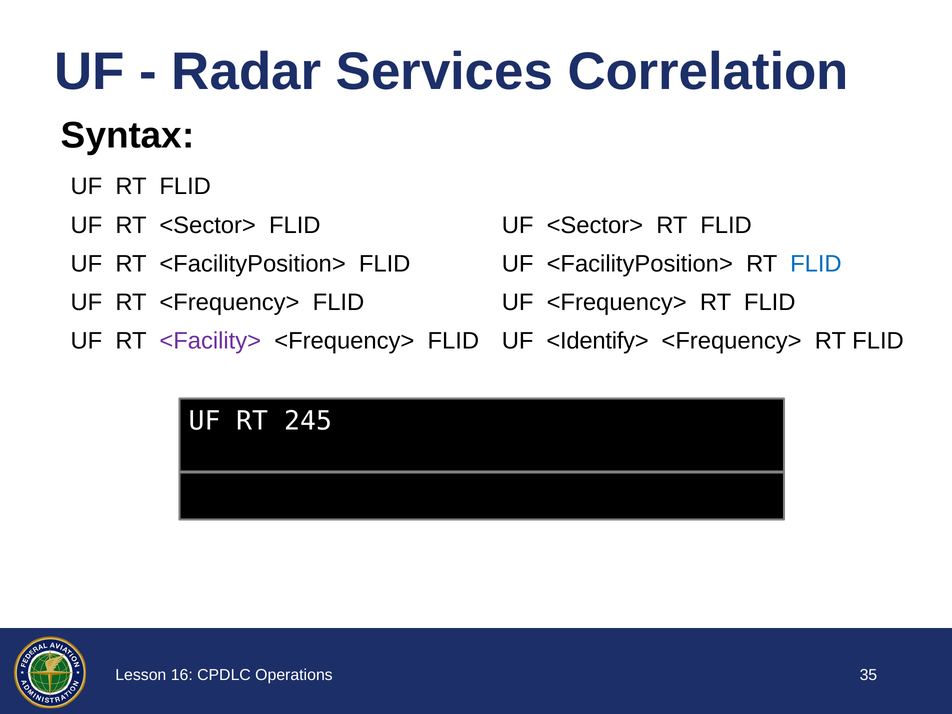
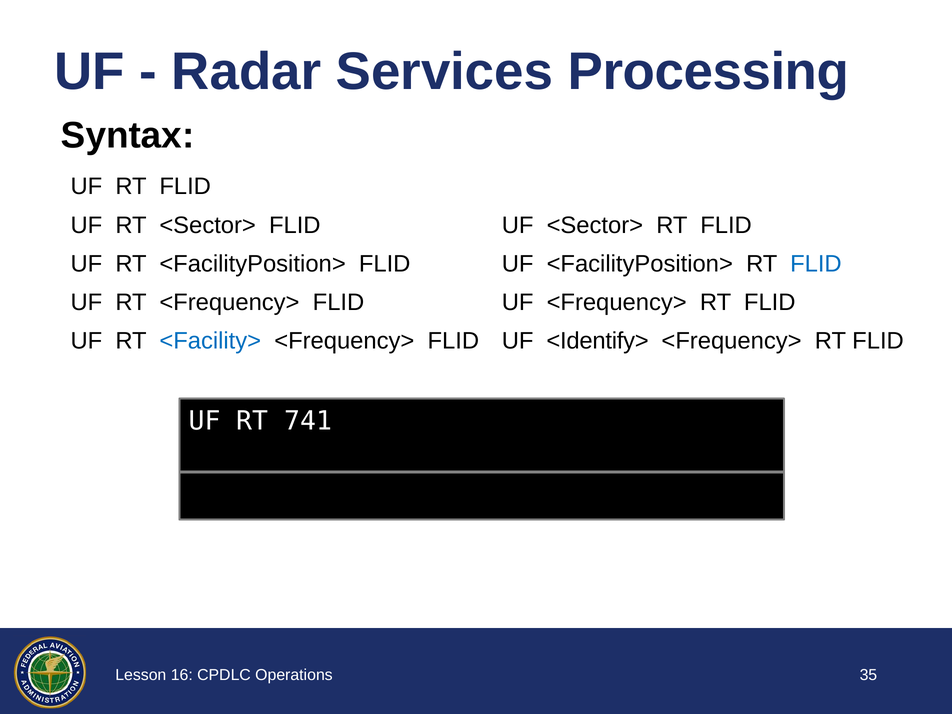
Correlation: Correlation -> Processing
<Facility> colour: purple -> blue
245: 245 -> 741
